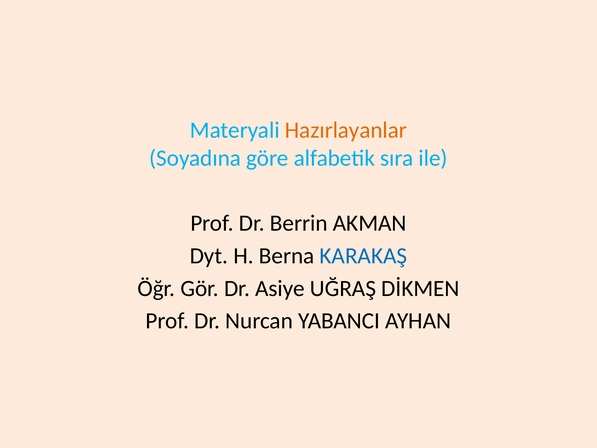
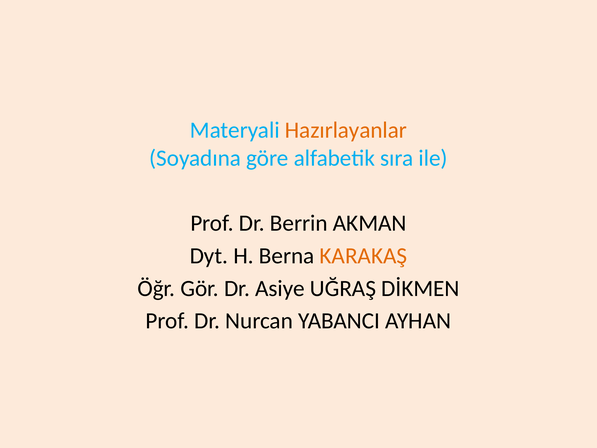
KARAKAŞ colour: blue -> orange
